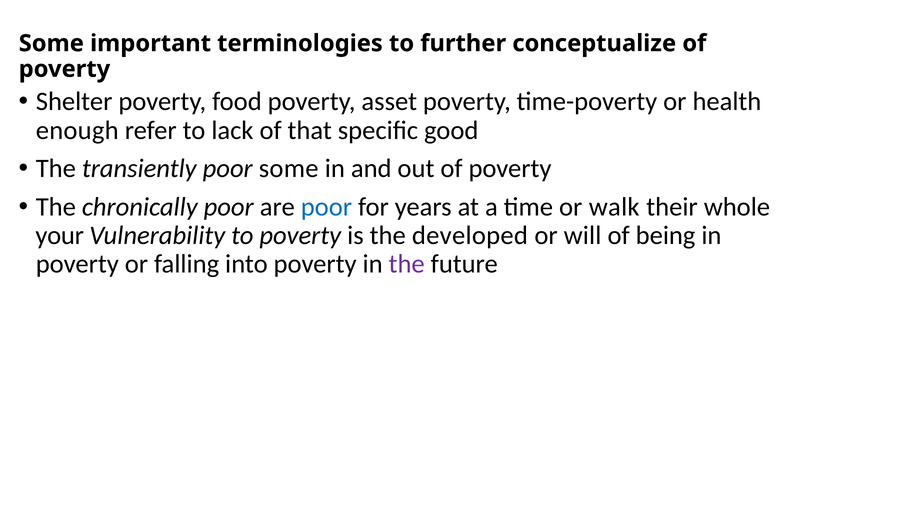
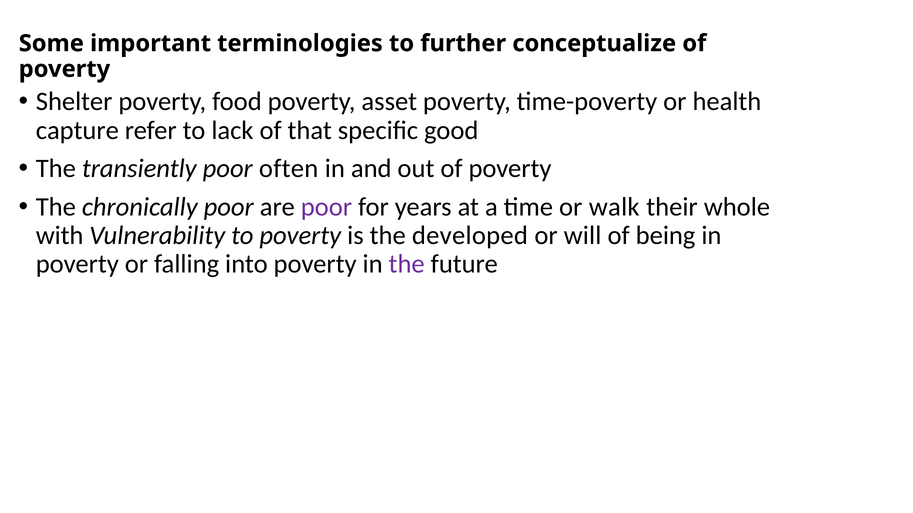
enough: enough -> capture
poor some: some -> often
poor at (326, 207) colour: blue -> purple
your: your -> with
